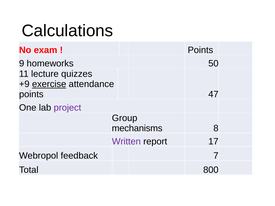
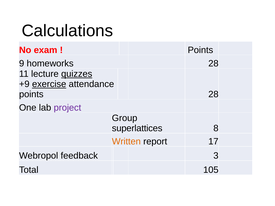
homeworks 50: 50 -> 28
quizzes underline: none -> present
points 47: 47 -> 28
mechanisms: mechanisms -> superlattices
Written colour: purple -> orange
7: 7 -> 3
800: 800 -> 105
